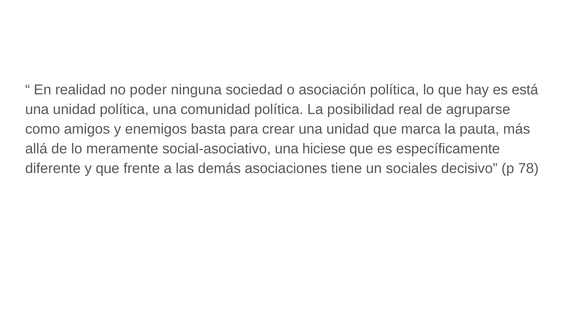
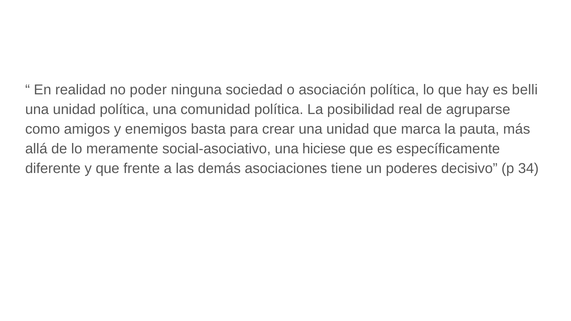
está: está -> belli
sociales: sociales -> poderes
78: 78 -> 34
